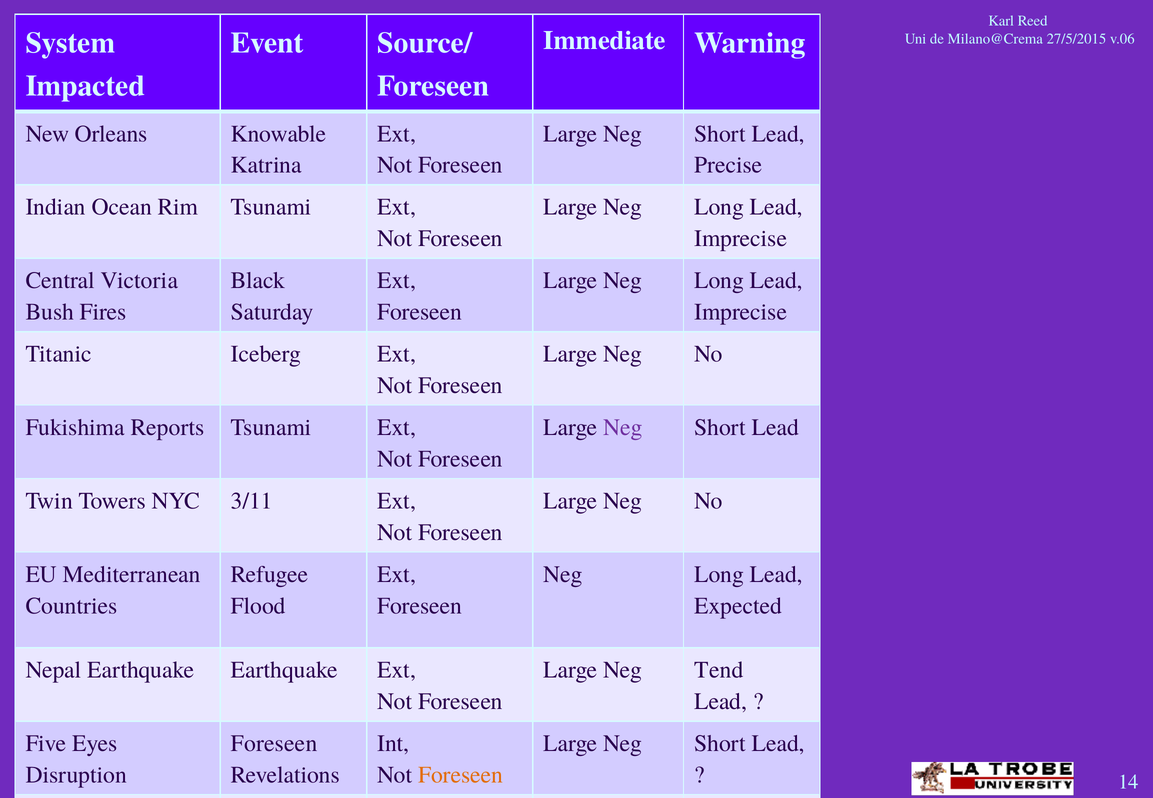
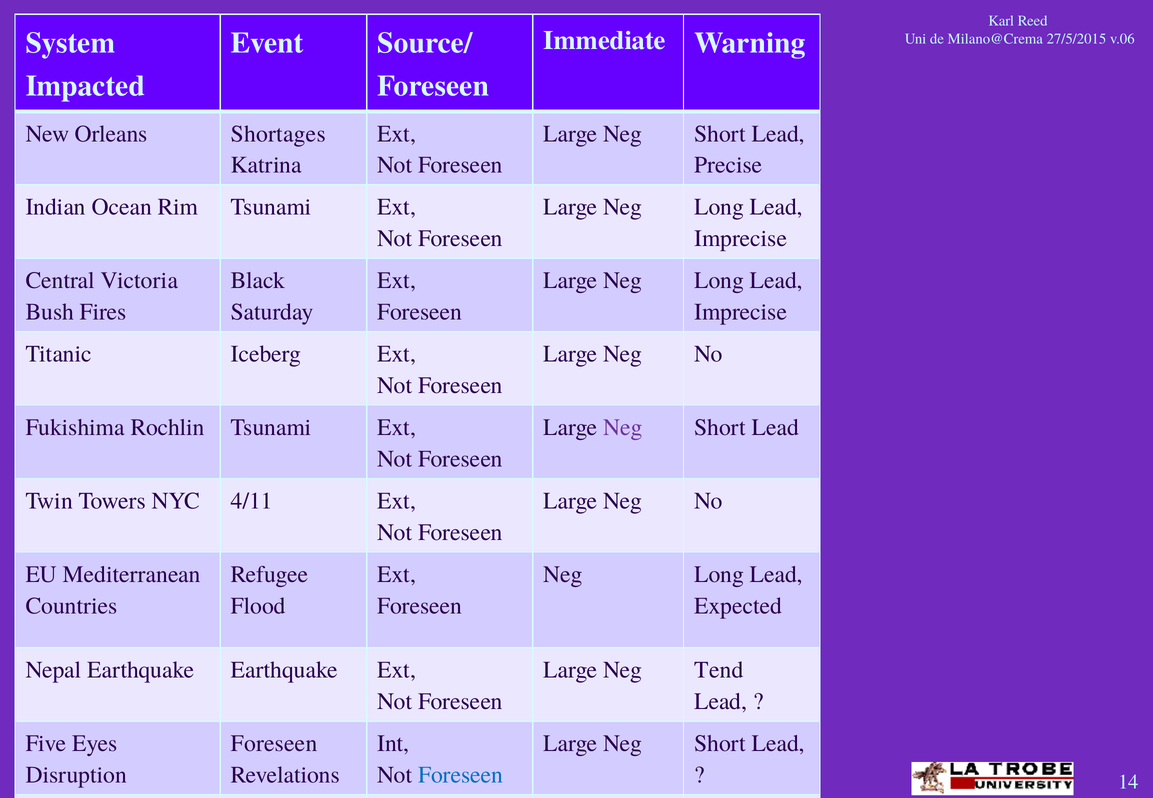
Knowable: Knowable -> Shortages
Reports: Reports -> Rochlin
3/11: 3/11 -> 4/11
Foreseen at (461, 775) colour: orange -> blue
